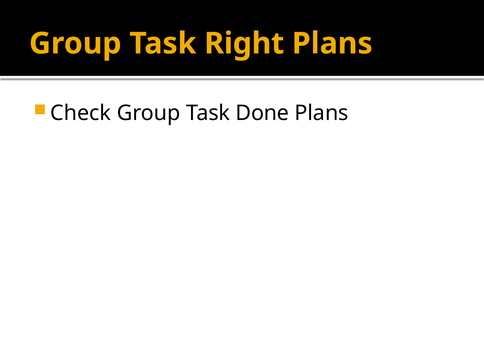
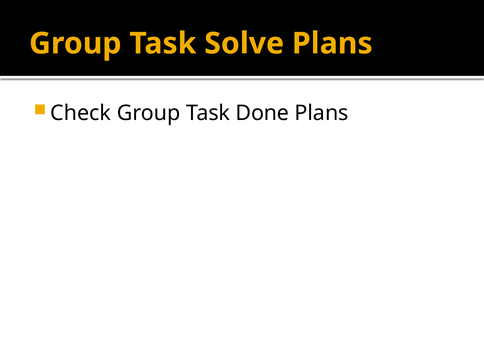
Right: Right -> Solve
